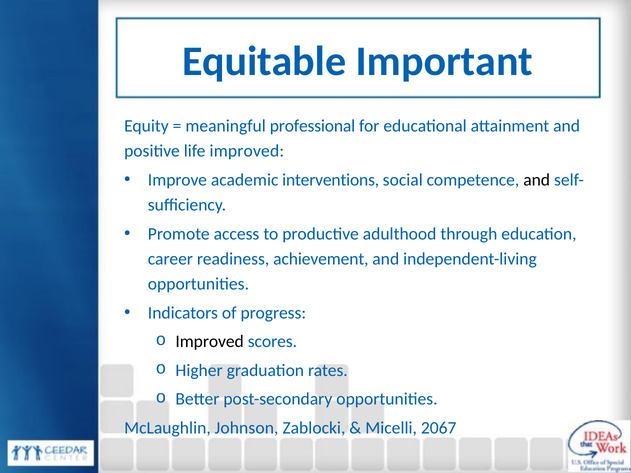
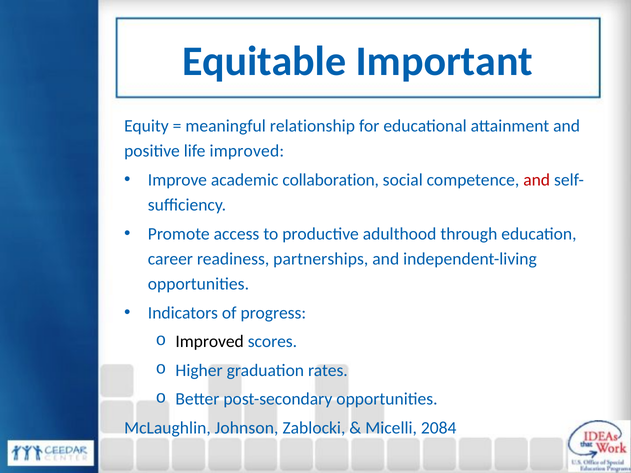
professional: professional -> relationship
interventions: interventions -> collaboration
and at (537, 180) colour: black -> red
achievement: achievement -> partnerships
2067: 2067 -> 2084
